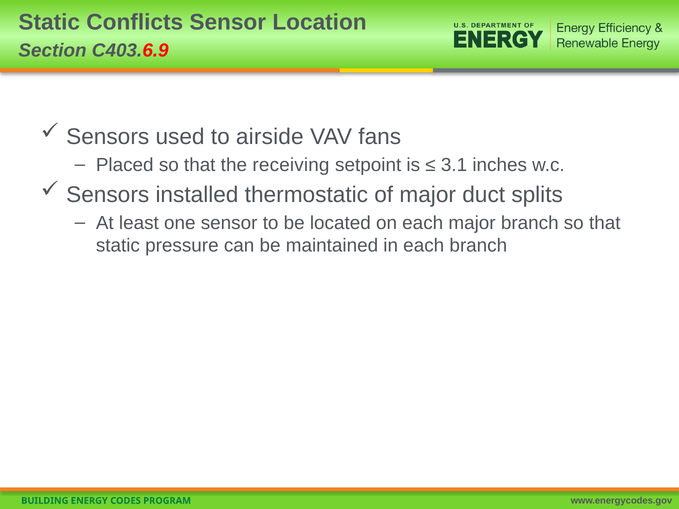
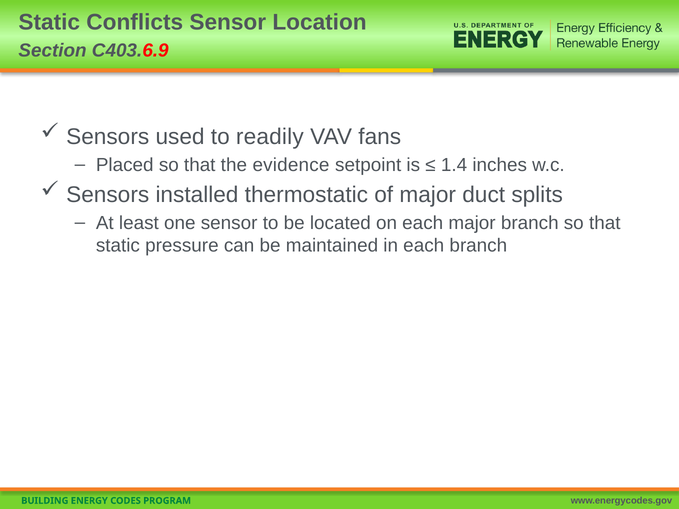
airside: airside -> readily
receiving: receiving -> evidence
3.1: 3.1 -> 1.4
